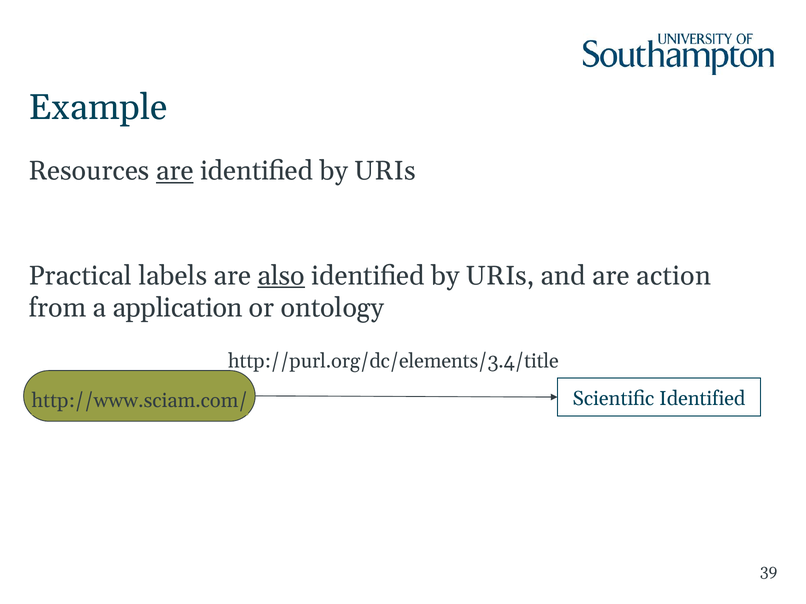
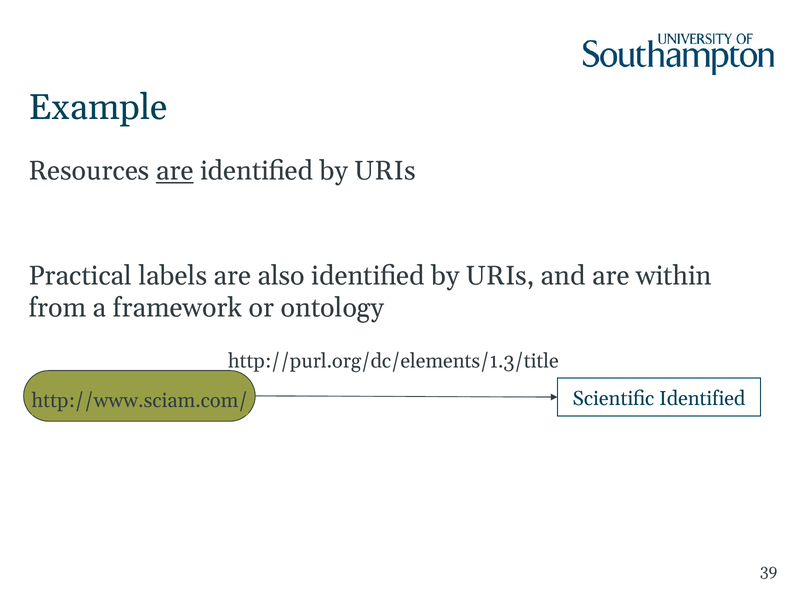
also underline: present -> none
action: action -> within
application: application -> framework
http://purl.org/dc/elements/3.4/title: http://purl.org/dc/elements/3.4/title -> http://purl.org/dc/elements/1.3/title
